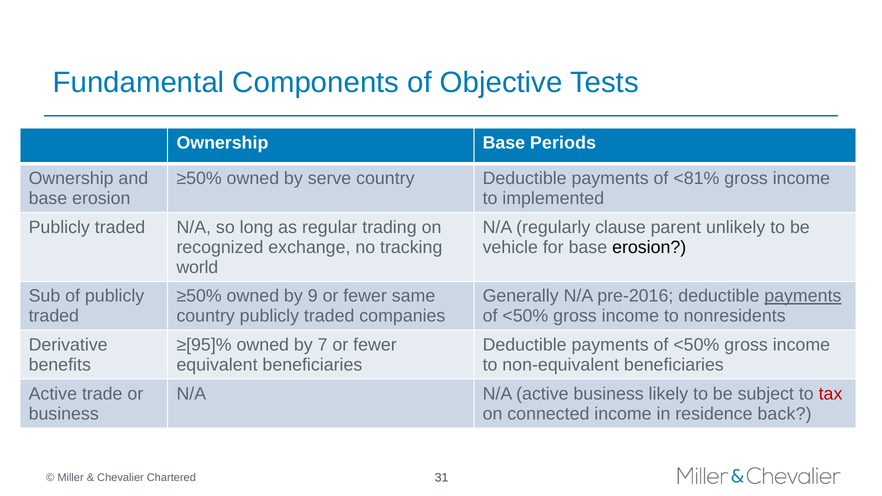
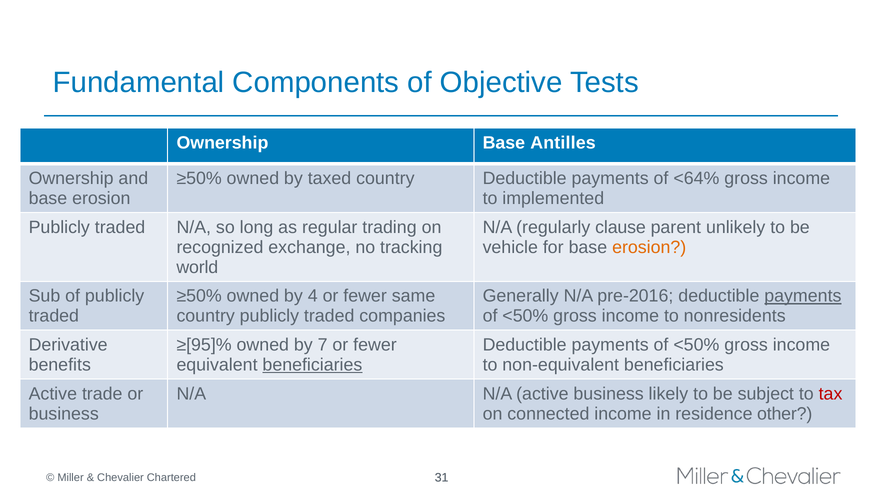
Periods: Periods -> Antilles
serve: serve -> taxed
<81%: <81% -> <64%
erosion at (649, 247) colour: black -> orange
9: 9 -> 4
beneficiaries at (312, 365) underline: none -> present
back: back -> other
